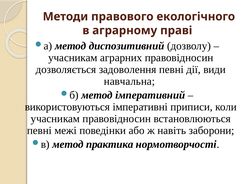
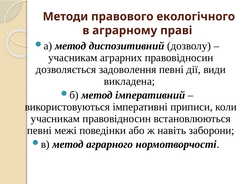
навчальна: навчальна -> викладена
практика: практика -> аграрного
